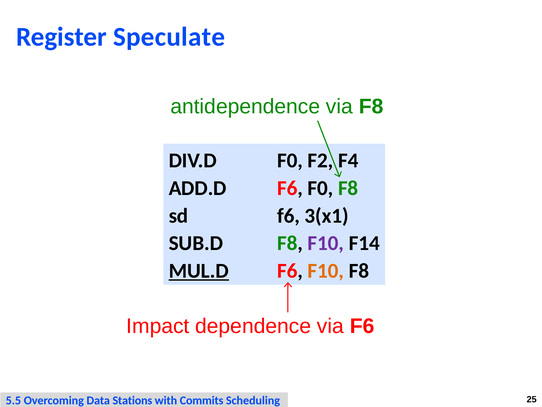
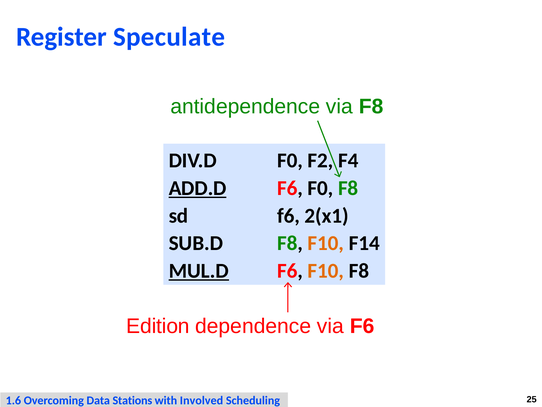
ADD.D underline: none -> present
3(x1: 3(x1 -> 2(x1
F10 at (326, 243) colour: purple -> orange
Impact: Impact -> Edition
5.5: 5.5 -> 1.6
Commits: Commits -> Involved
